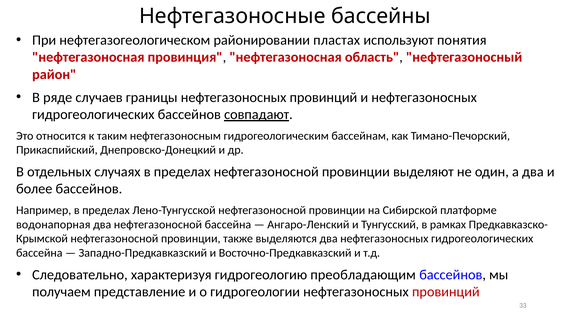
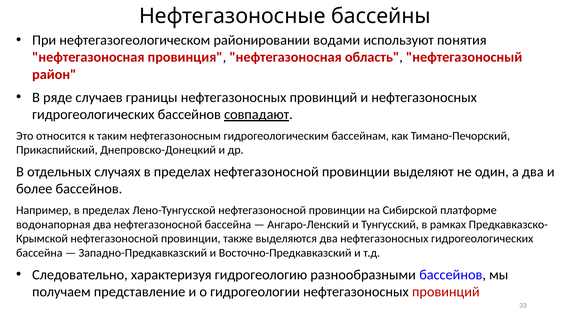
пластах: пластах -> водами
преобладающим: преобладающим -> разнообразными
